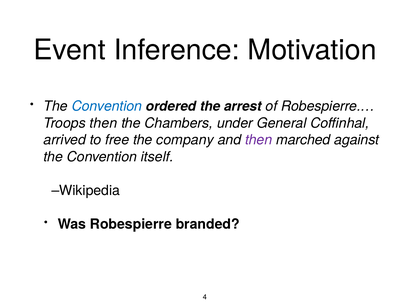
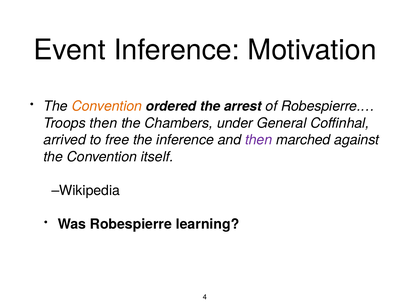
Convention at (107, 106) colour: blue -> orange
the company: company -> inference
branded: branded -> learning
